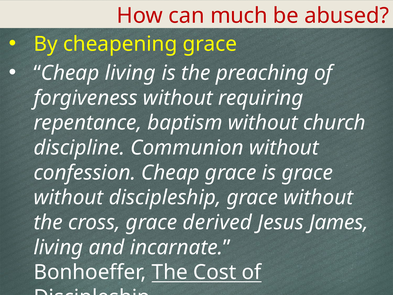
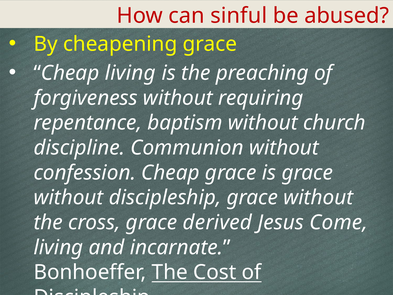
much: much -> sinful
James: James -> Come
